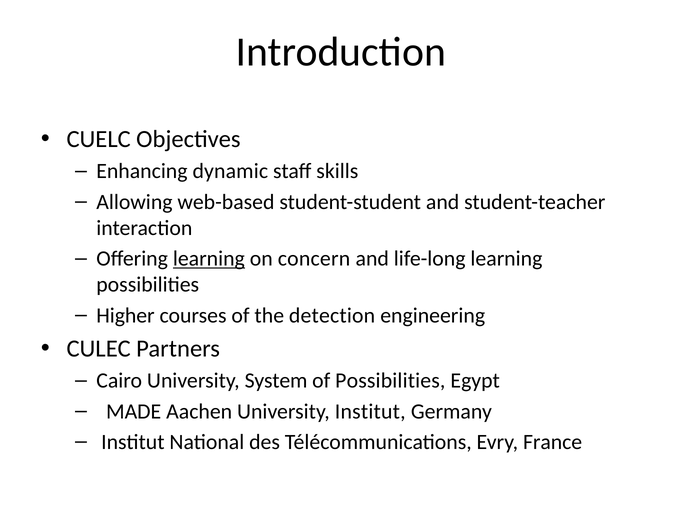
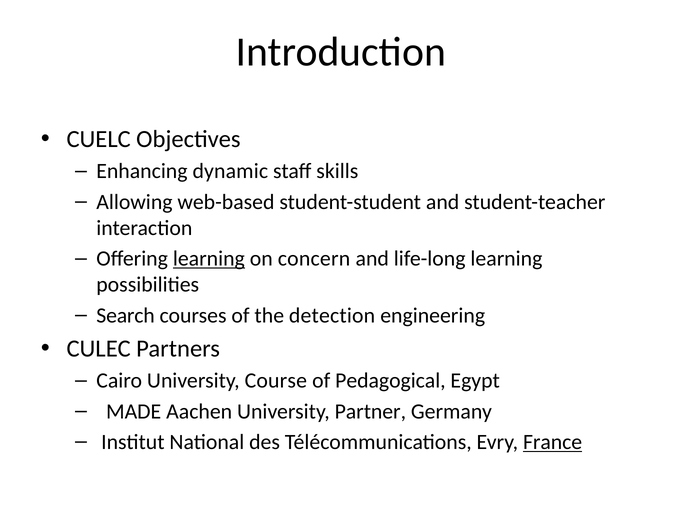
Higher: Higher -> Search
System: System -> Course
of Possibilities: Possibilities -> Pedagogical
University Institut: Institut -> Partner
France underline: none -> present
